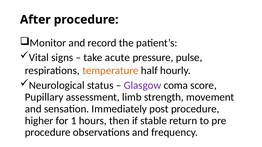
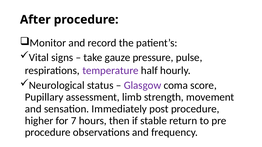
acute: acute -> gauze
temperature colour: orange -> purple
1: 1 -> 7
